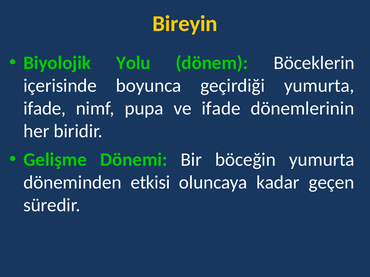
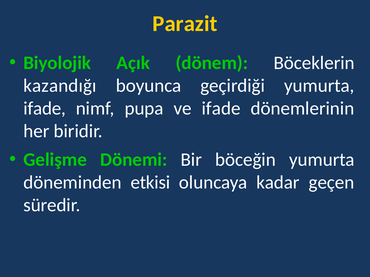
Bireyin: Bireyin -> Parazit
Yolu: Yolu -> Açık
içerisinde: içerisinde -> kazandığı
